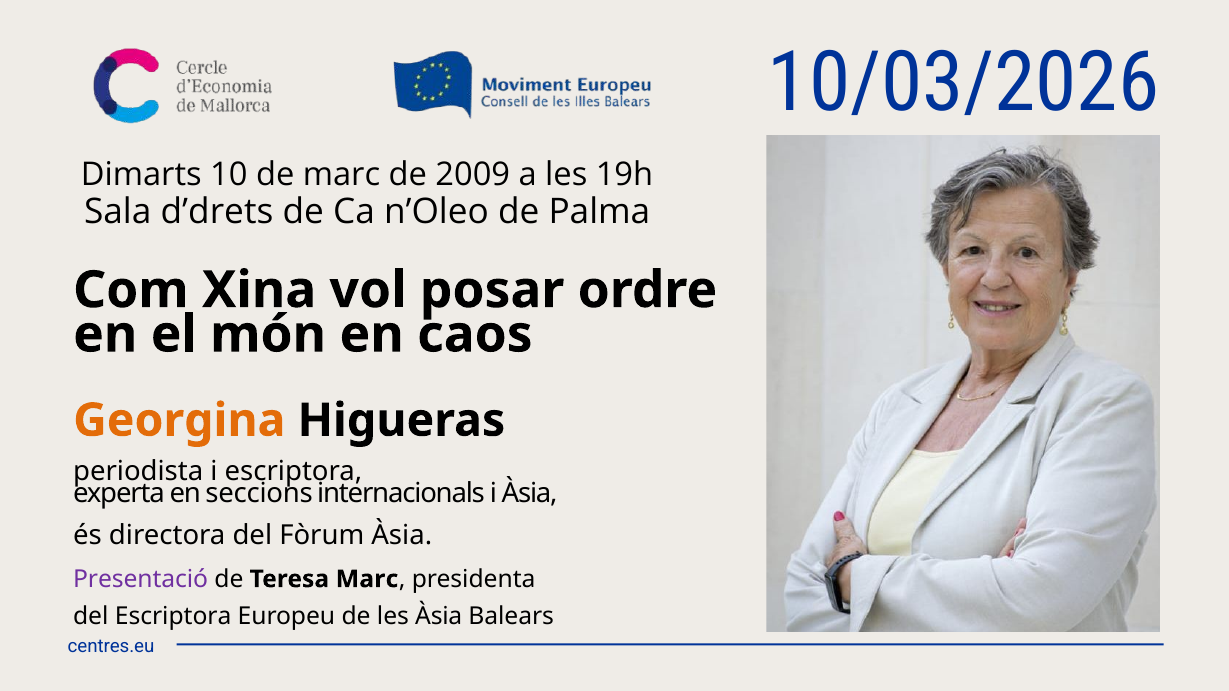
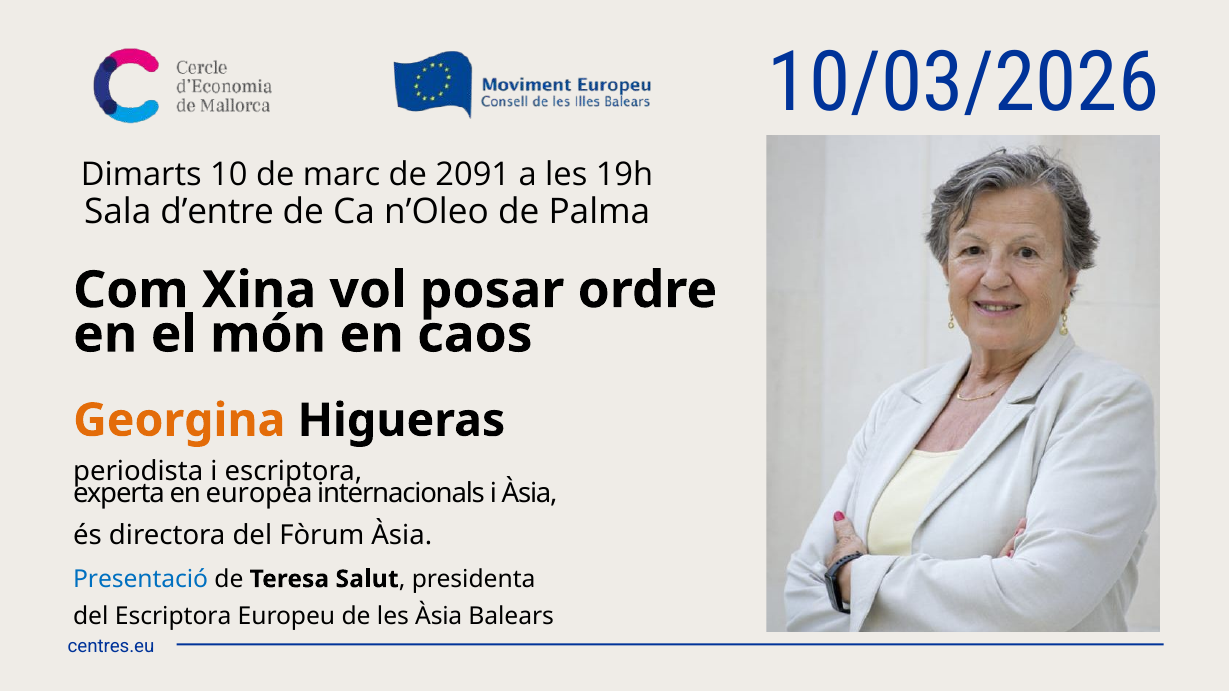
2009: 2009 -> 2091
d’drets: d’drets -> d’entre
seccions: seccions -> europea
Presentació colour: purple -> blue
Teresa Marc: Marc -> Salut
